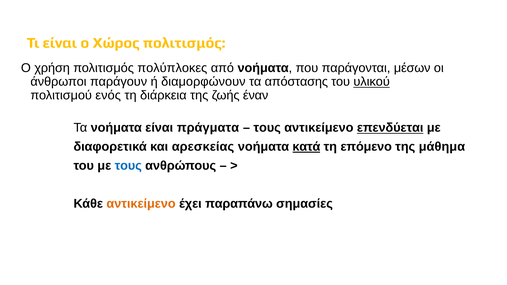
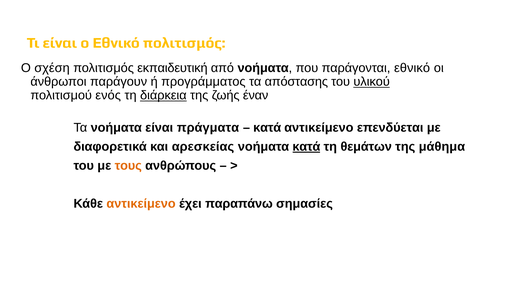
ο Χώρος: Χώρος -> Εθνικό
χρήση: χρήση -> σχέση
πολύπλοκες: πολύπλοκες -> εκπαιδευτική
παράγονται μέσων: μέσων -> εθνικό
διαμορφώνουν: διαμορφώνουν -> προγράμματος
διάρκεια underline: none -> present
τους at (267, 128): τους -> κατά
επενδύεται underline: present -> none
επόμενο: επόμενο -> θεμάτων
τους at (128, 166) colour: blue -> orange
